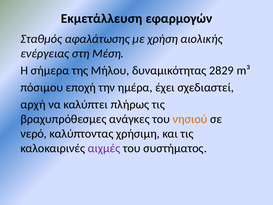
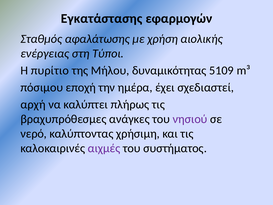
Εκμετάλλευση: Εκμετάλλευση -> Εγκατάστασης
Μέση: Μέση -> Τύποι
σήμερα: σήμερα -> πυρίτιο
2829: 2829 -> 5109
νησιού colour: orange -> purple
